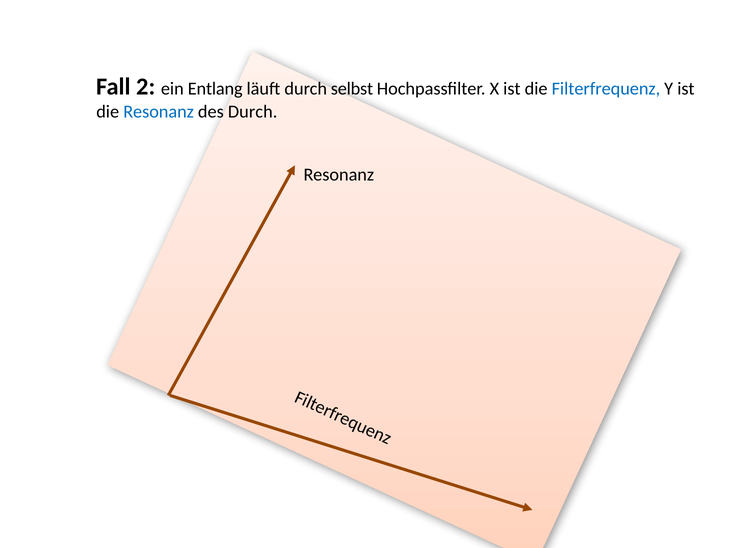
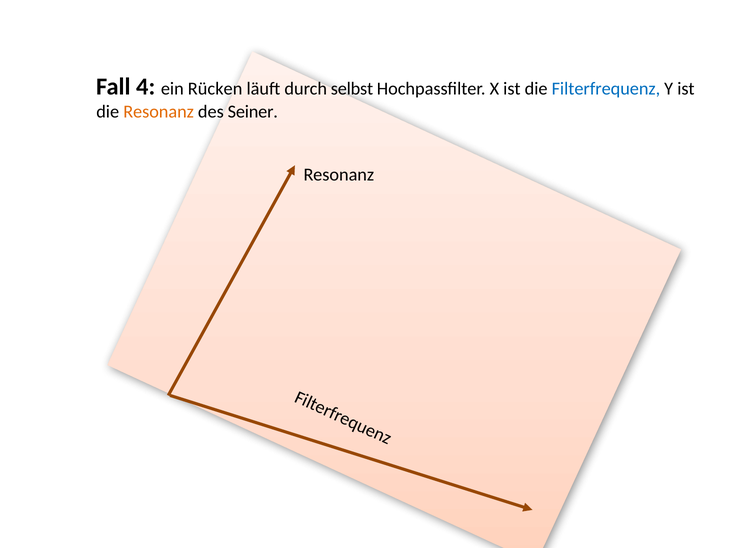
2: 2 -> 4
Entlang: Entlang -> Rücken
Resonanz at (159, 112) colour: blue -> orange
des Durch: Durch -> Seiner
